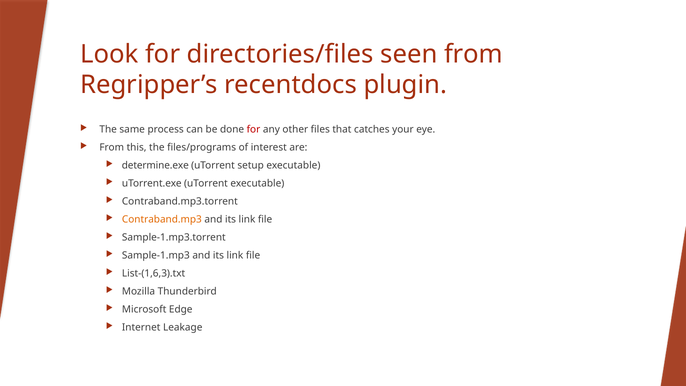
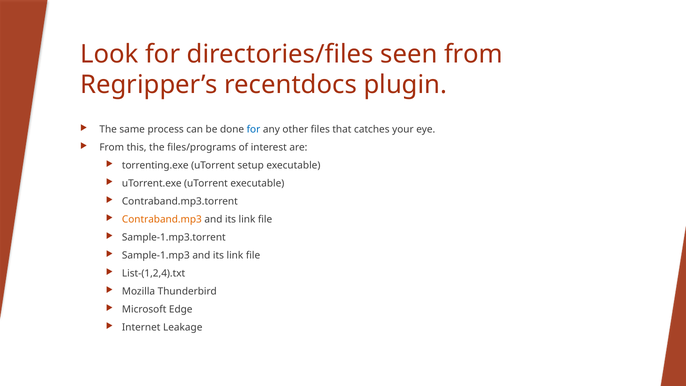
for at (253, 129) colour: red -> blue
determine.exe: determine.exe -> torrenting.exe
List-(1,6,3).txt: List-(1,6,3).txt -> List-(1,2,4).txt
